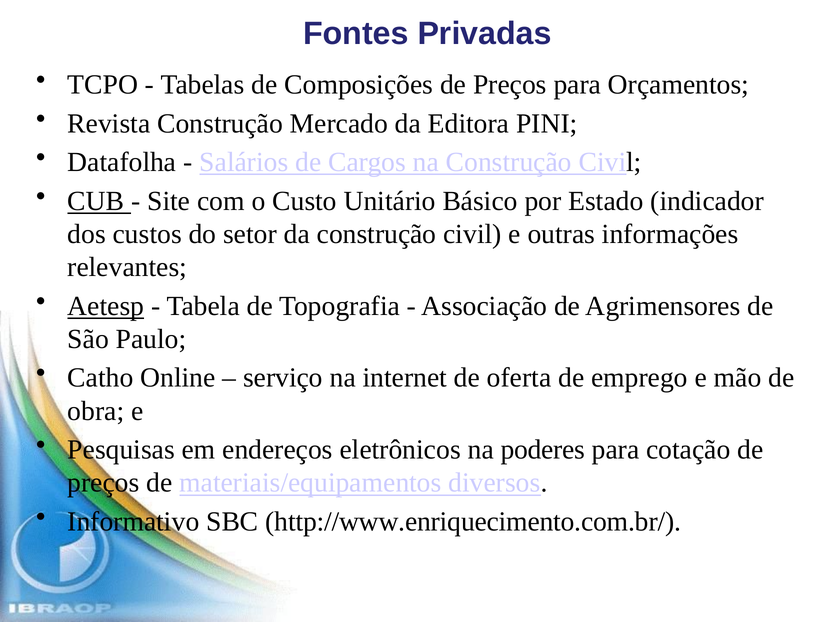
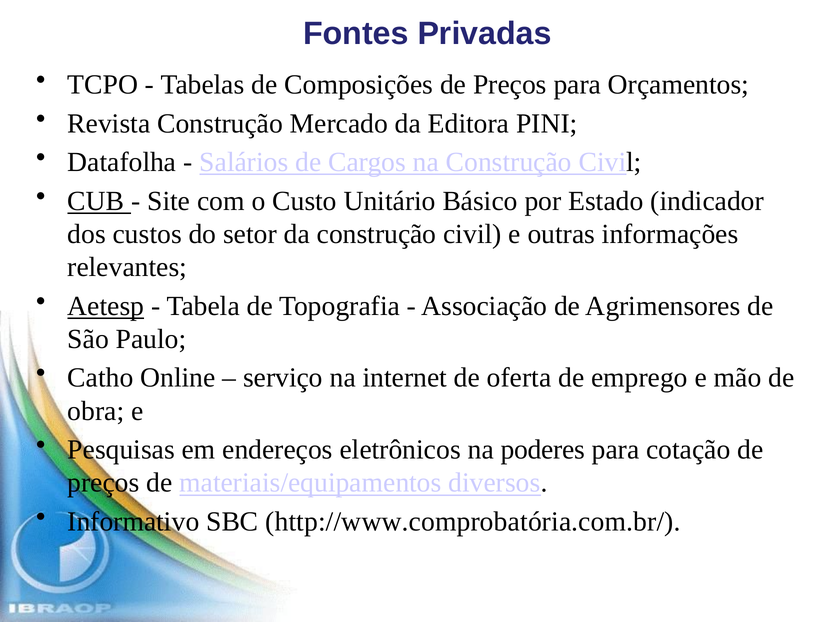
http://www.enriquecimento.com.br/: http://www.enriquecimento.com.br/ -> http://www.comprobatória.com.br/
